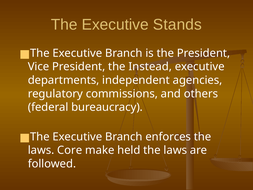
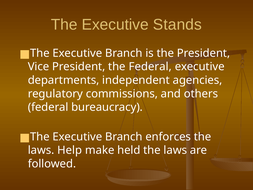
the Instead: Instead -> Federal
Core: Core -> Help
